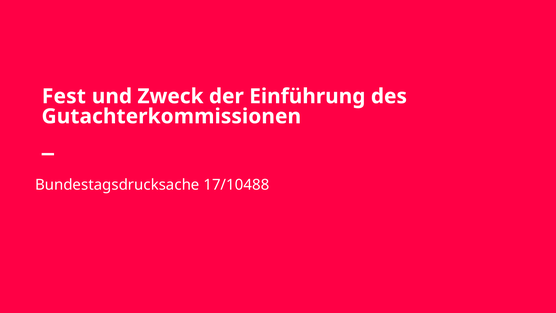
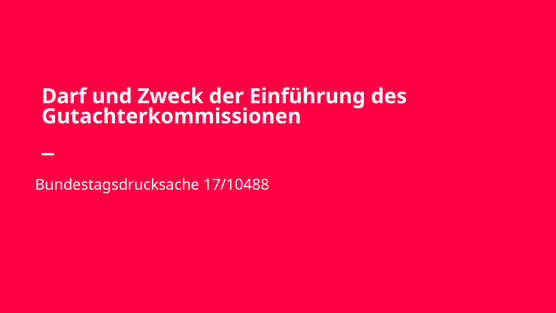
Fest: Fest -> Darf
